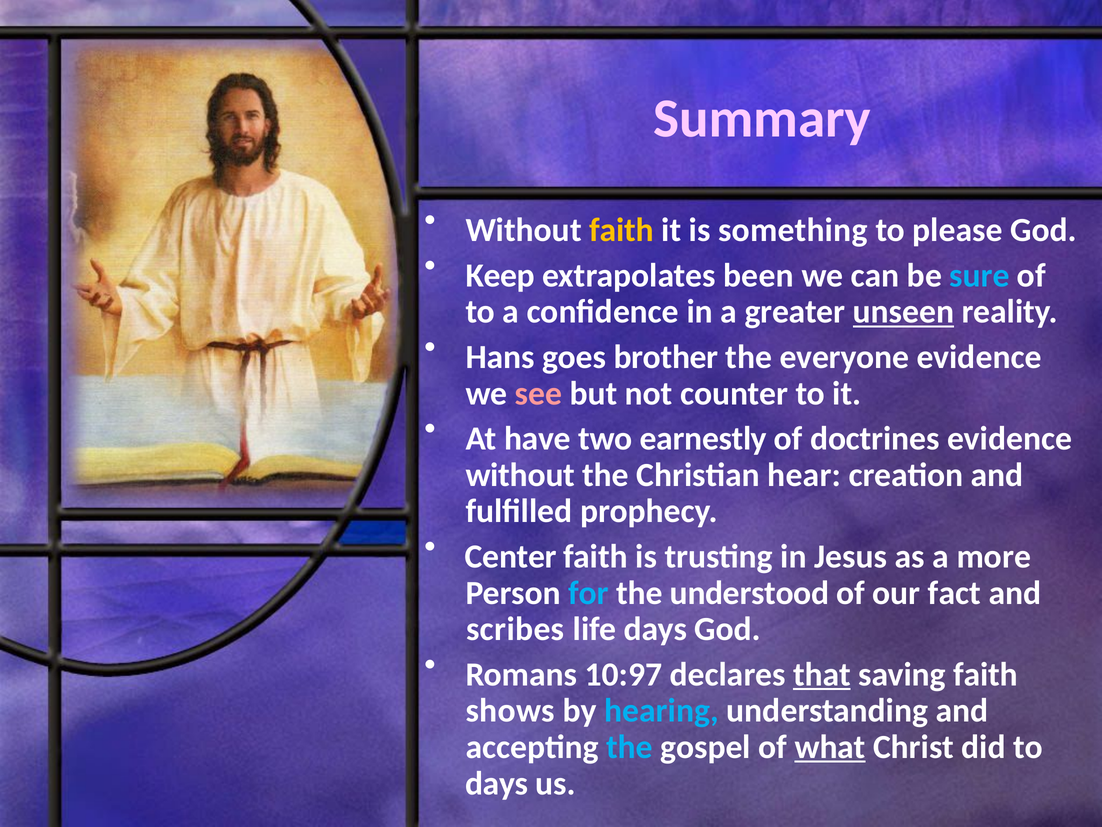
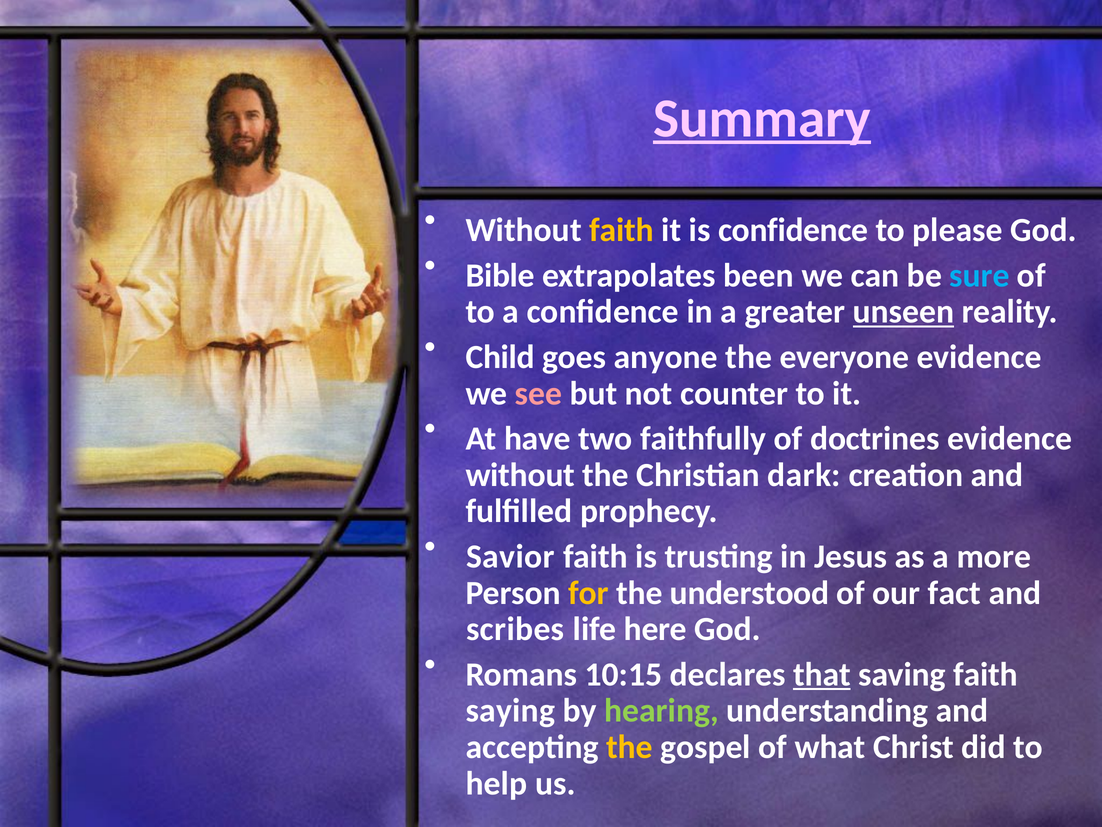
Summary underline: none -> present
is something: something -> confidence
Keep: Keep -> Bible
Hans: Hans -> Child
brother: brother -> anyone
earnestly: earnestly -> faithfully
hear: hear -> dark
Center: Center -> Savior
for colour: light blue -> yellow
life days: days -> here
10:97: 10:97 -> 10:15
shows: shows -> saying
hearing colour: light blue -> light green
the at (630, 747) colour: light blue -> yellow
what underline: present -> none
days at (497, 783): days -> help
